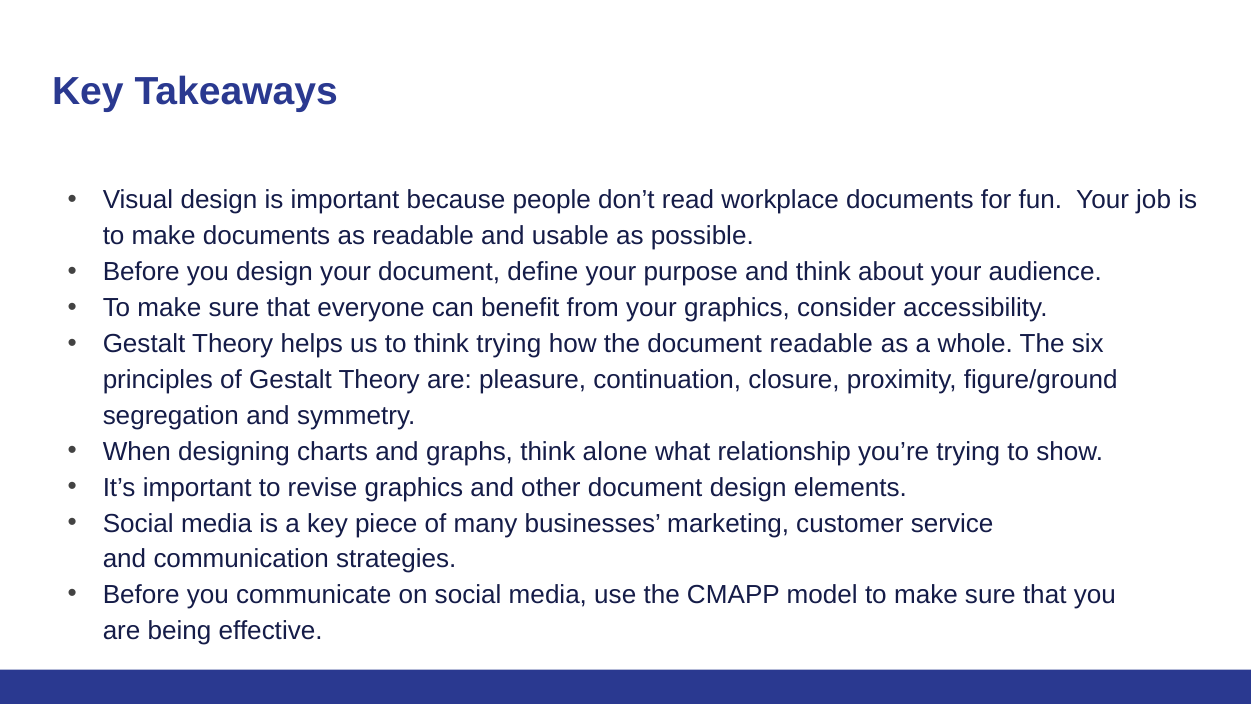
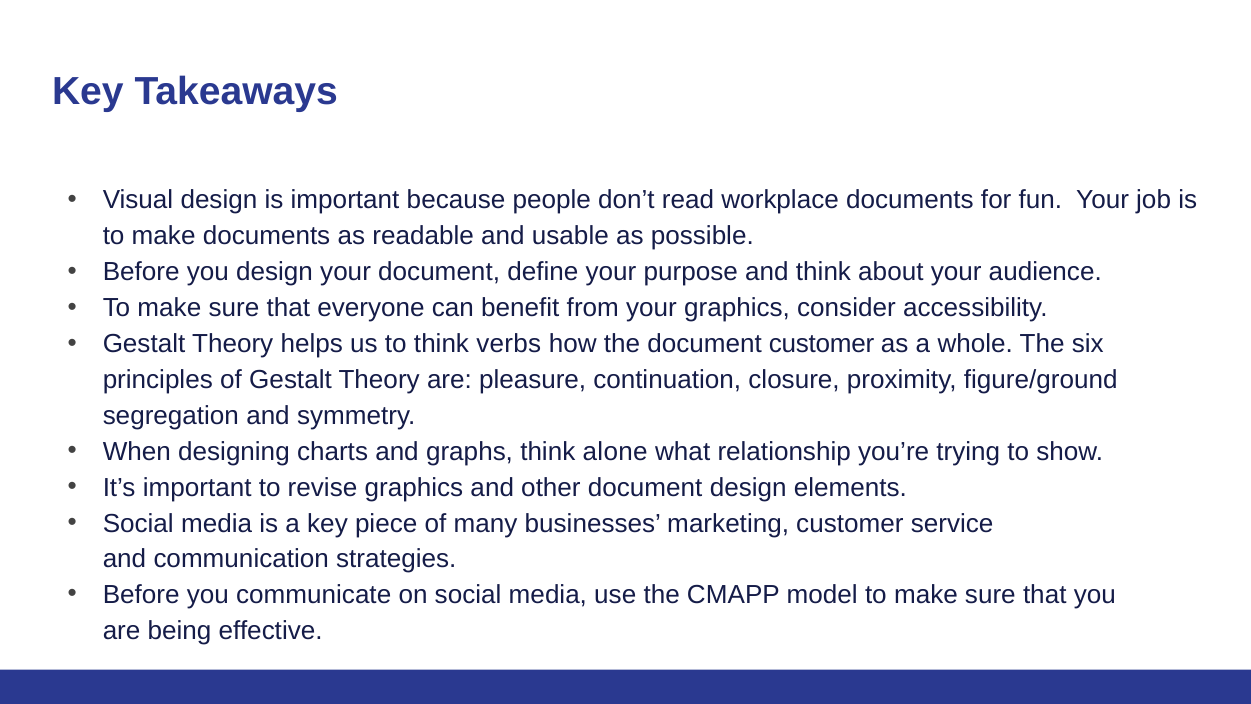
think trying: trying -> verbs
document readable: readable -> customer
